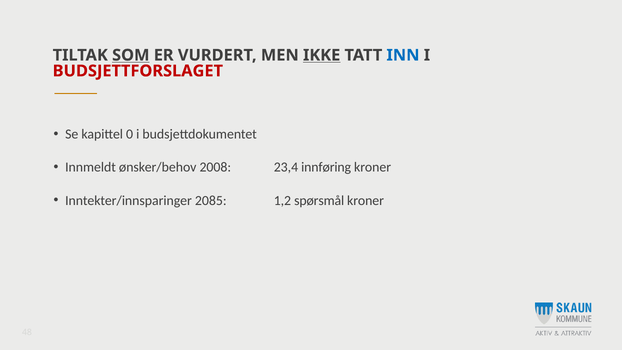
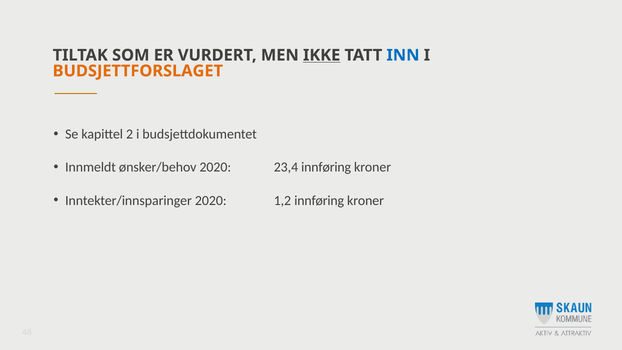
SOM underline: present -> none
BUDSJETTFORSLAGET colour: red -> orange
0: 0 -> 2
ønsker/behov 2008: 2008 -> 2020
Inntekter/innsparinger 2085: 2085 -> 2020
1,2 spørsmål: spørsmål -> innføring
